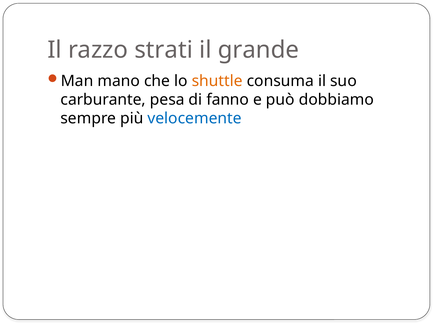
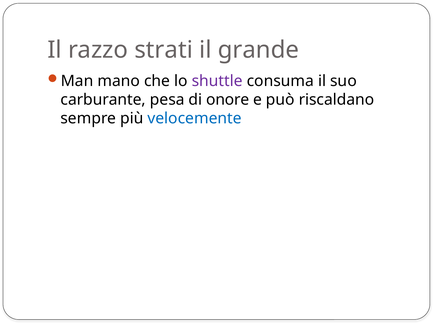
shuttle colour: orange -> purple
fanno: fanno -> onore
dobbiamo: dobbiamo -> riscaldano
